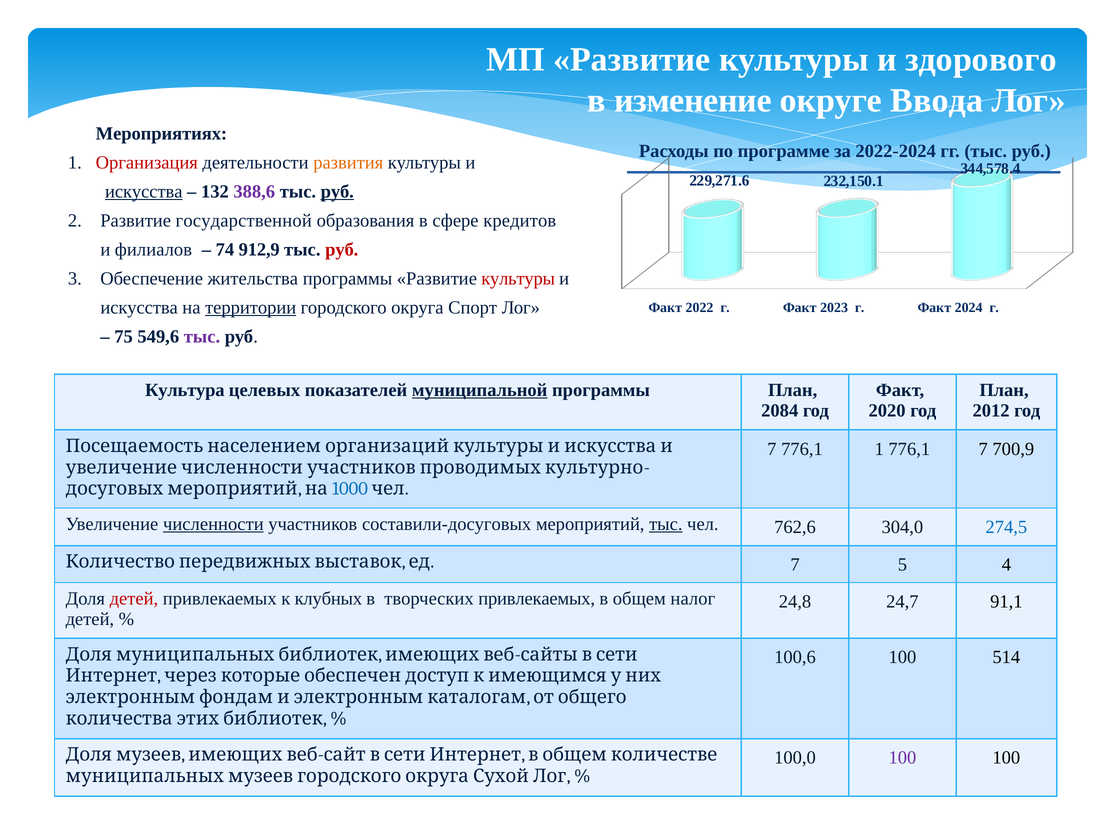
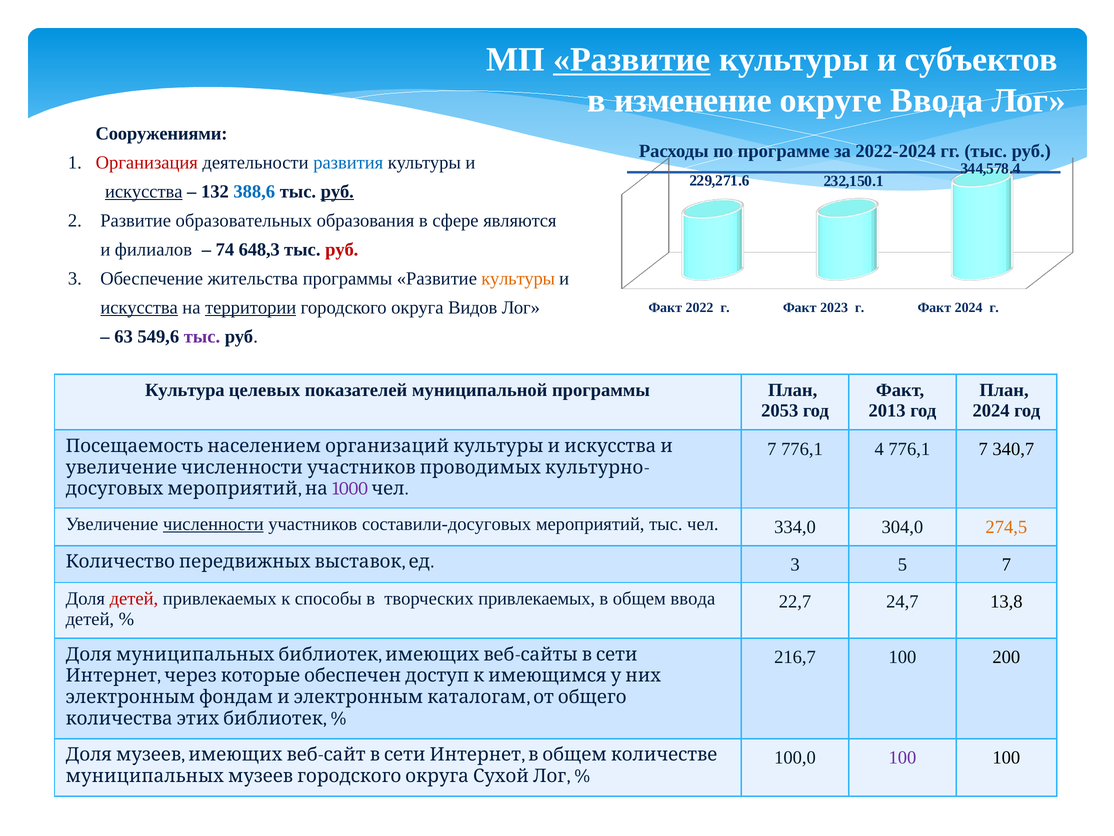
Развитие at (632, 60) underline: none -> present
здорового: здорового -> субъектов
Мероприятиях: Мероприятиях -> Сооружениями
развития colour: orange -> blue
388,6 colour: purple -> blue
государственной: государственной -> образовательных
кредитов: кредитов -> являются
912,9: 912,9 -> 648,3
культуры at (518, 278) colour: red -> orange
искусства at (139, 307) underline: none -> present
Спорт: Спорт -> Видов
75: 75 -> 63
муниципальной underline: present -> none
2084: 2084 -> 2053
2020: 2020 -> 2013
2012 at (991, 410): 2012 -> 2024
776,1 1: 1 -> 4
700,9: 700,9 -> 340,7
1000 colour: blue -> purple
тыс at (666, 524) underline: present -> none
762,6: 762,6 -> 334,0
274,5 colour: blue -> orange
ед 7: 7 -> 3
5 4: 4 -> 7
клубных: клубных -> способы
общем налог: налог -> ввода
24,8: 24,8 -> 22,7
91,1: 91,1 -> 13,8
100,6: 100,6 -> 216,7
514: 514 -> 200
